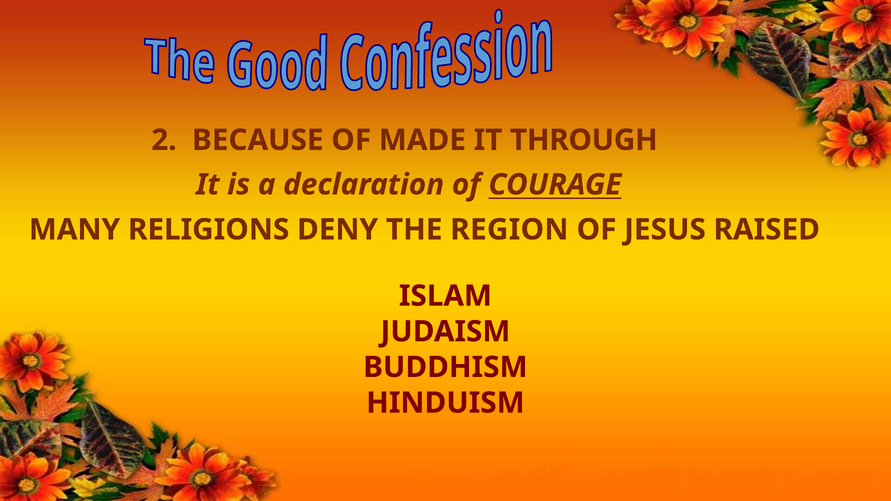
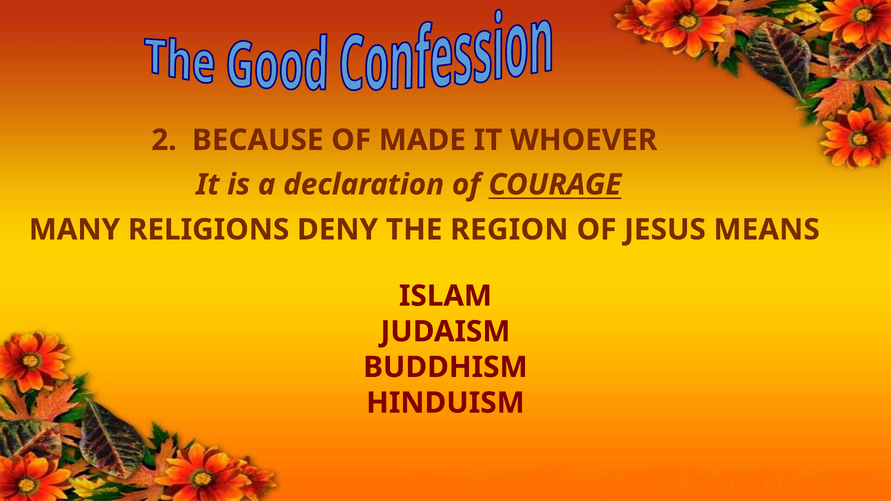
THROUGH: THROUGH -> WHOEVER
RAISED: RAISED -> MEANS
